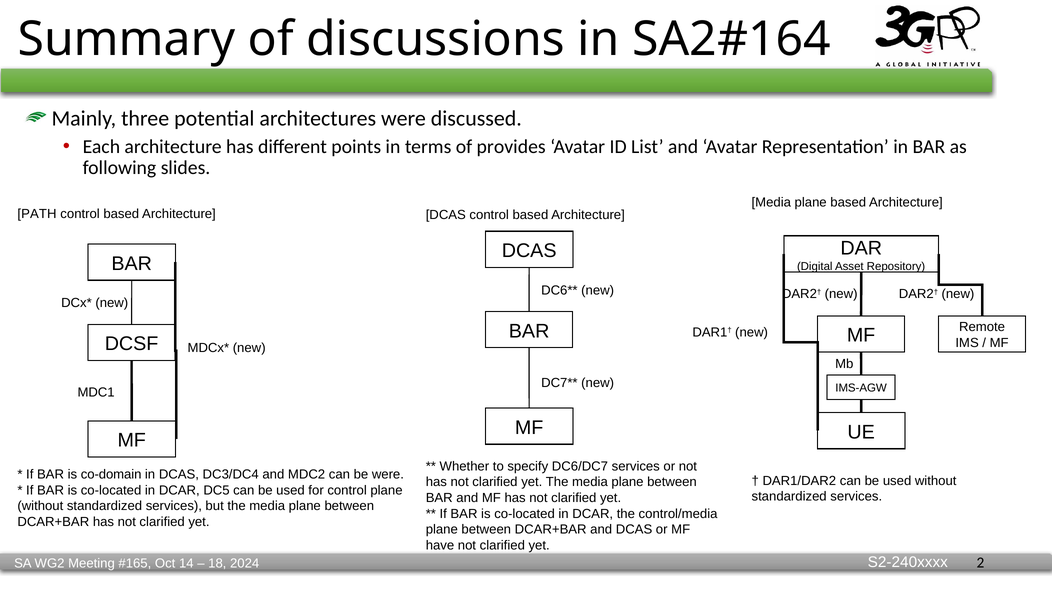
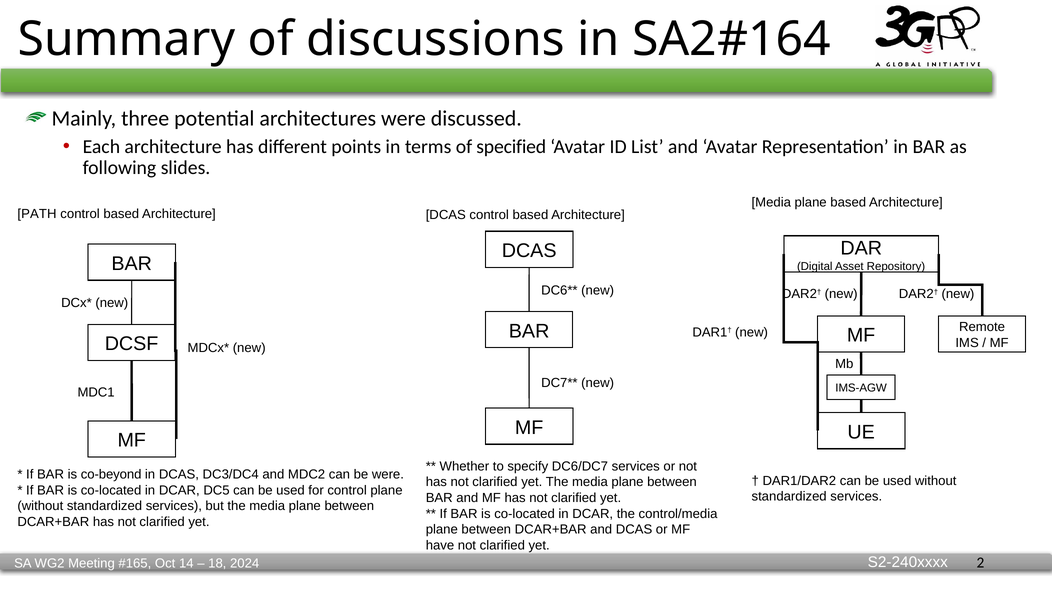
provides: provides -> specified
co-domain: co-domain -> co-beyond
